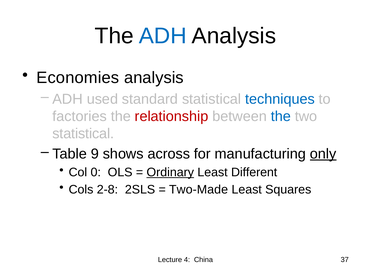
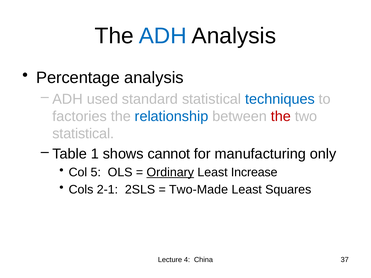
Economies: Economies -> Percentage
relationship colour: red -> blue
the at (281, 116) colour: blue -> red
9: 9 -> 1
across: across -> cannot
only underline: present -> none
0: 0 -> 5
Different: Different -> Increase
2-8: 2-8 -> 2-1
